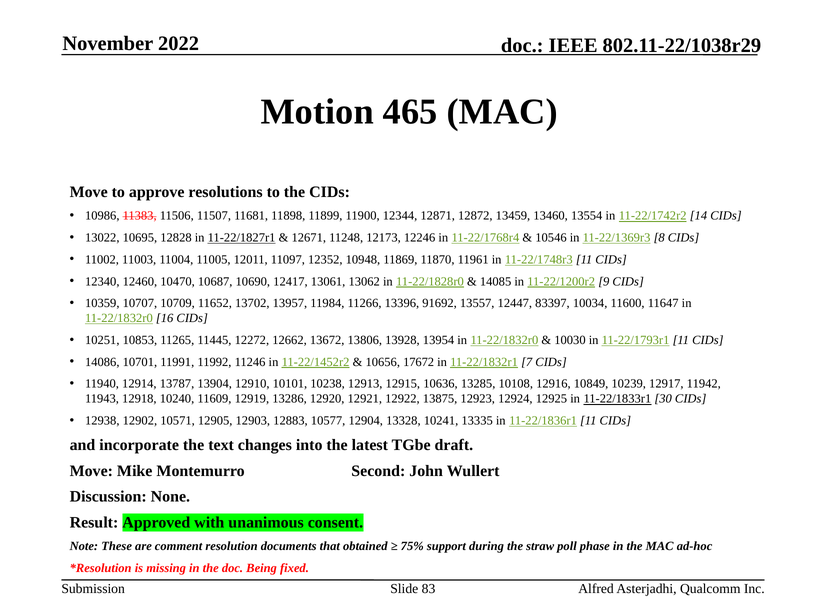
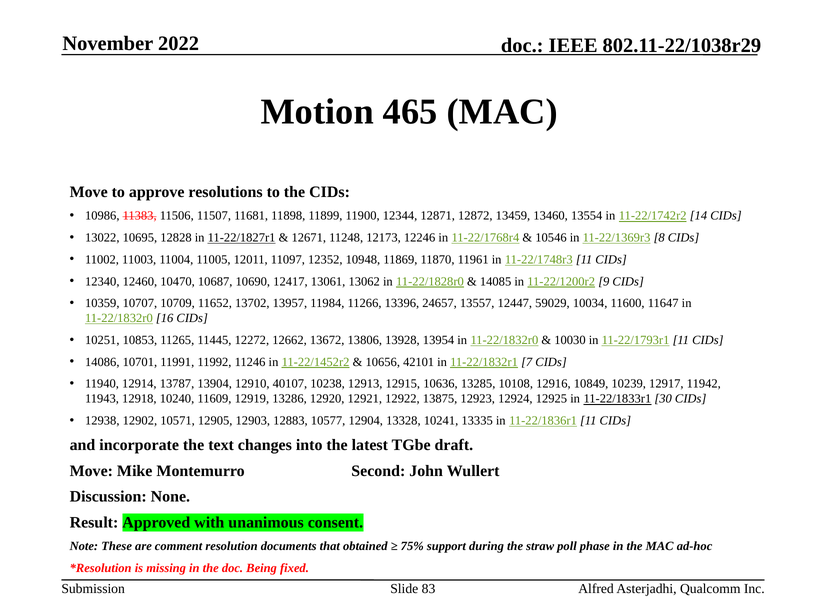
91692: 91692 -> 24657
83397: 83397 -> 59029
17672: 17672 -> 42101
10101: 10101 -> 40107
